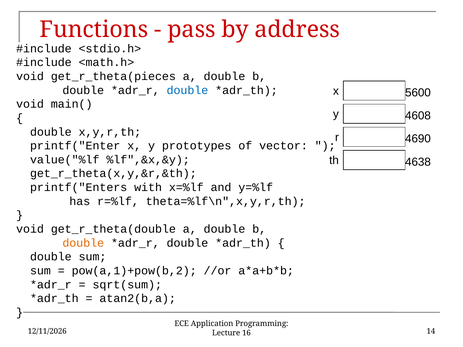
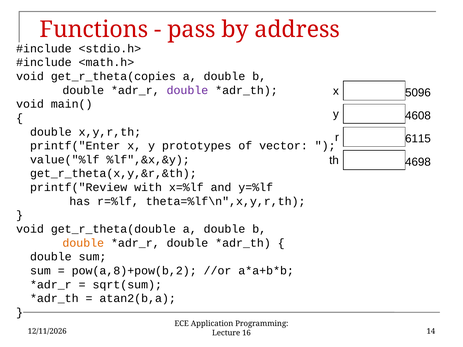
get_r_theta(pieces: get_r_theta(pieces -> get_r_theta(copies
double at (187, 90) colour: blue -> purple
5600: 5600 -> 5096
4690: 4690 -> 6115
4638: 4638 -> 4698
printf("Enters: printf("Enters -> printf("Review
pow(a,1)+pow(b,2: pow(a,1)+pow(b,2 -> pow(a,8)+pow(b,2
